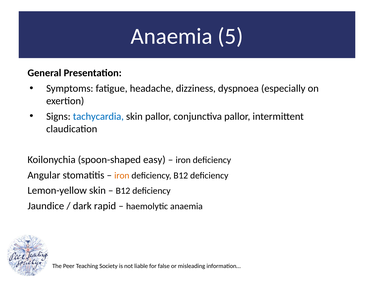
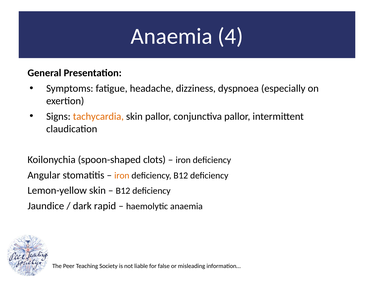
5: 5 -> 4
tachycardia colour: blue -> orange
easy: easy -> clots
